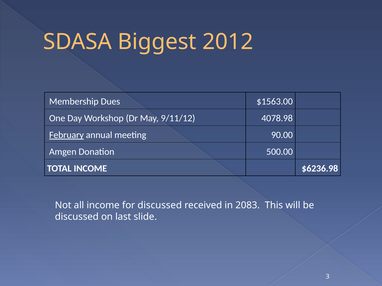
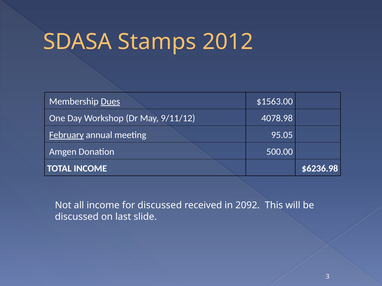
Biggest: Biggest -> Stamps
Dues underline: none -> present
90.00: 90.00 -> 95.05
2083: 2083 -> 2092
